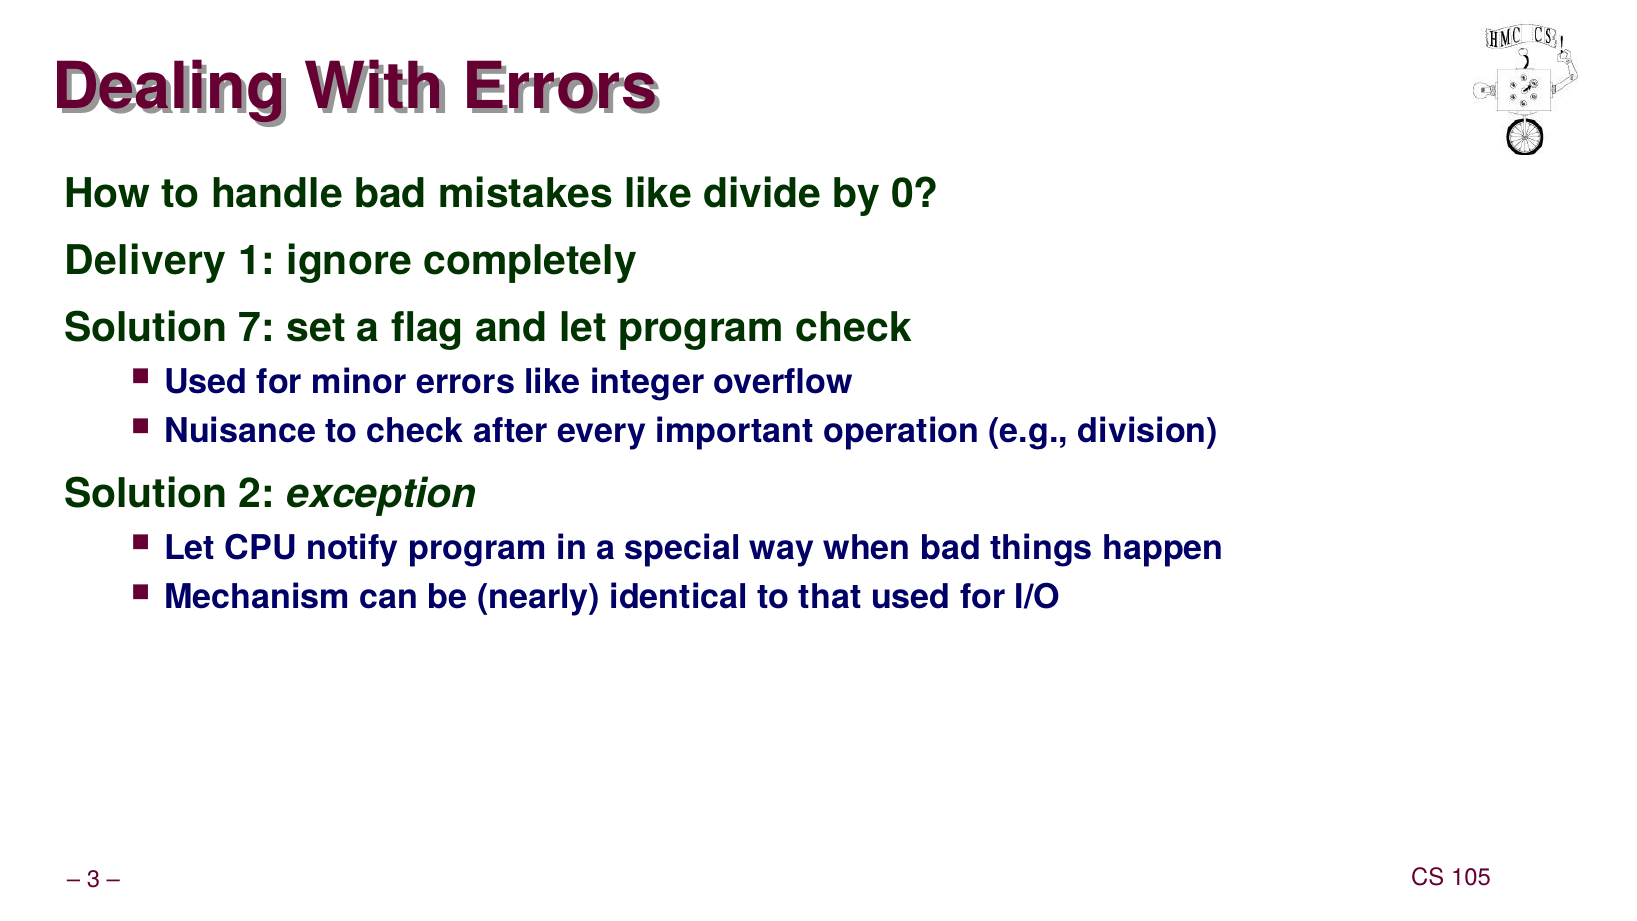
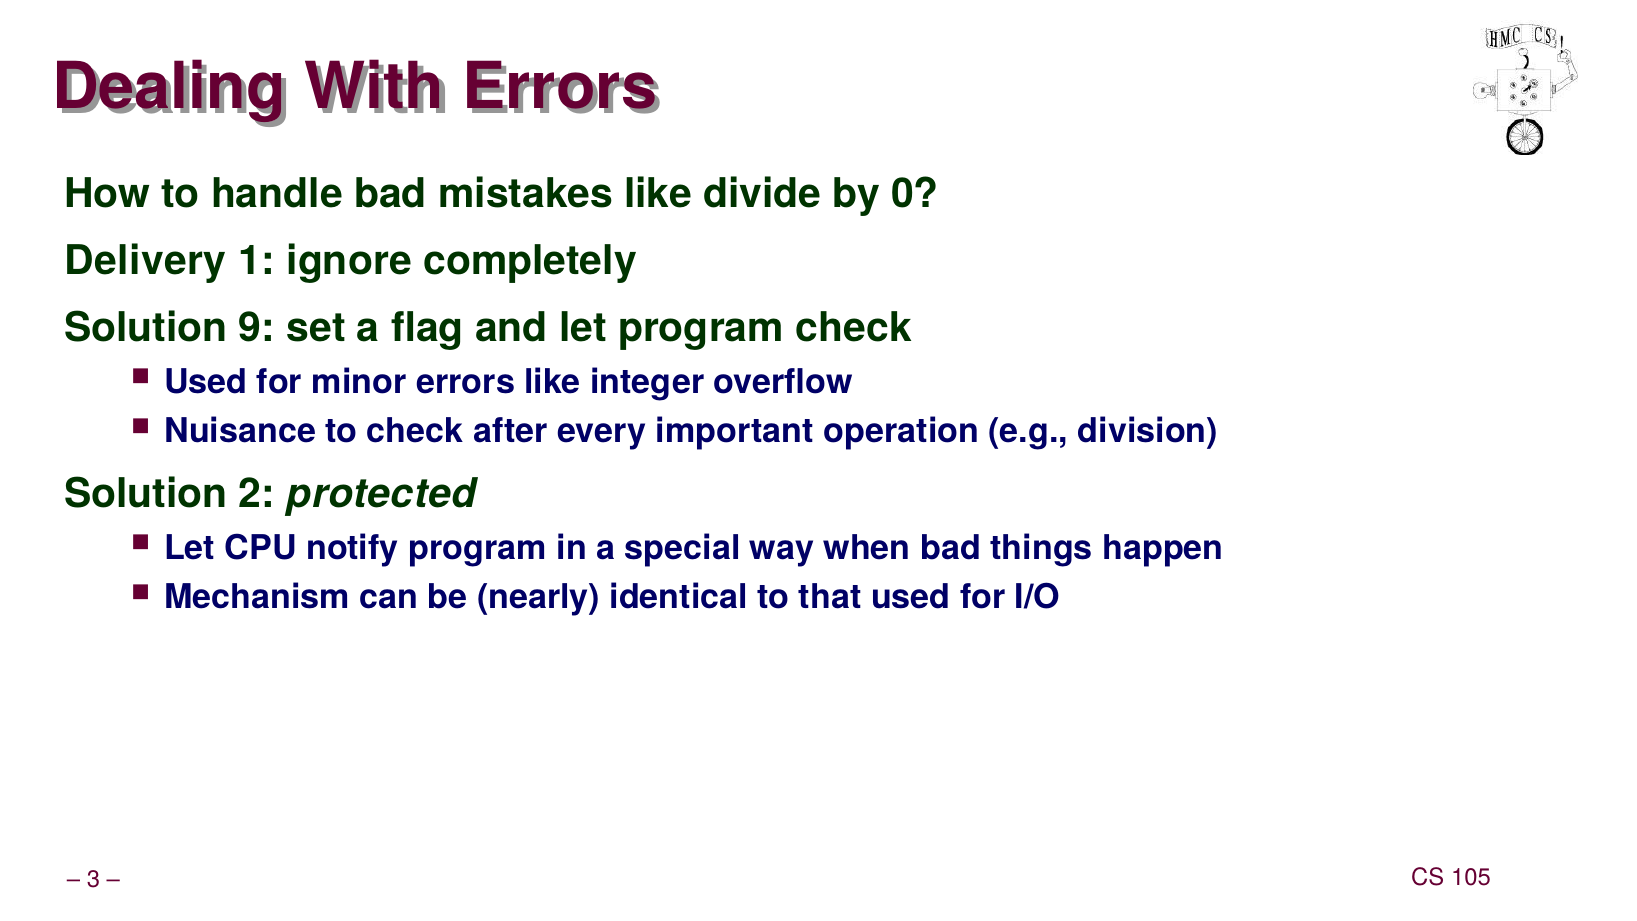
7: 7 -> 9
exception: exception -> protected
